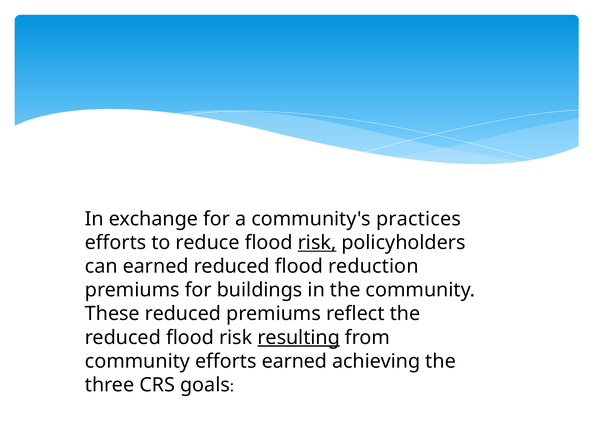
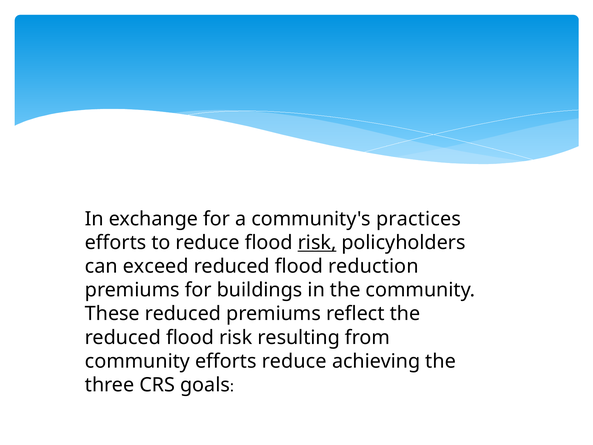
can earned: earned -> exceed
resulting underline: present -> none
efforts earned: earned -> reduce
